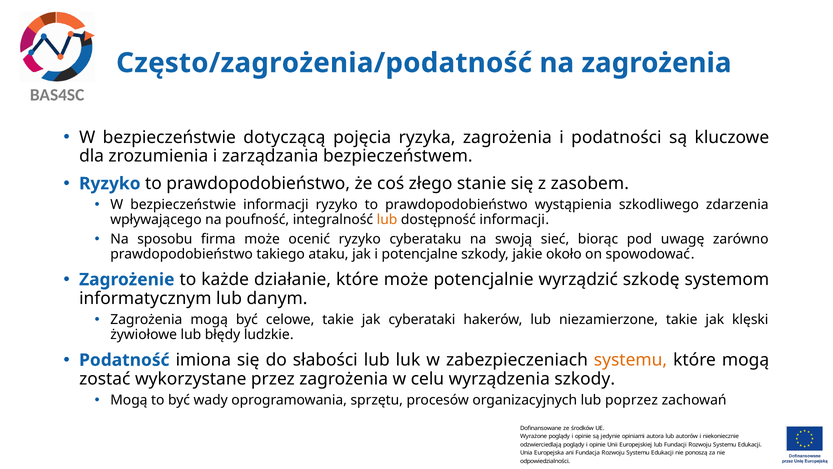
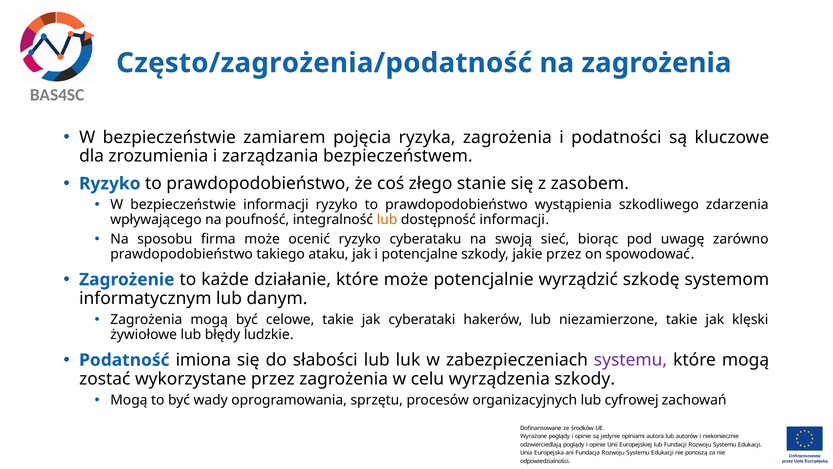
dotyczącą: dotyczącą -> zamiarem
jakie około: około -> przez
systemu at (630, 360) colour: orange -> purple
poprzez: poprzez -> cyfrowej
